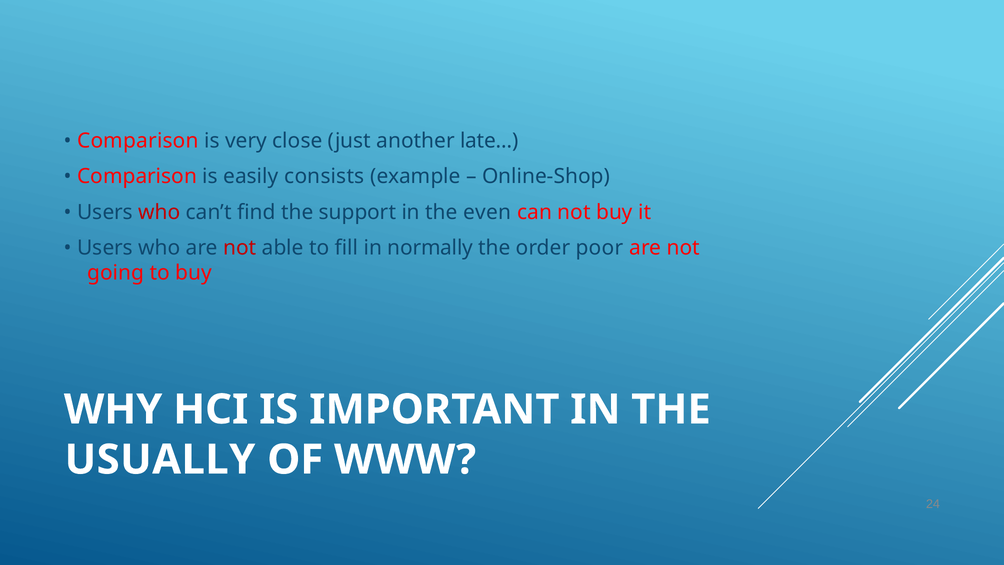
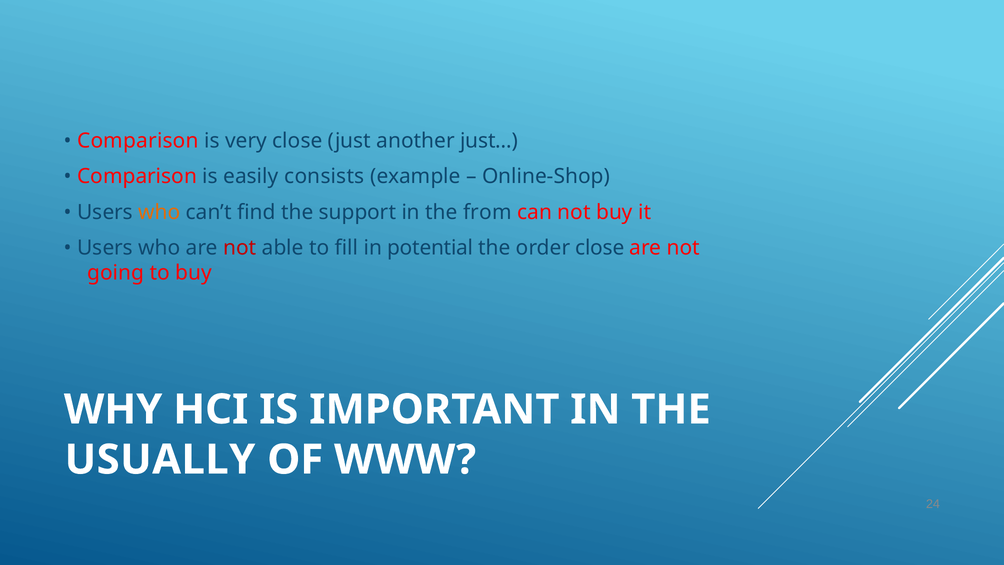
late…: late… -> just…
who at (159, 212) colour: red -> orange
even: even -> from
normally: normally -> potential
order poor: poor -> close
